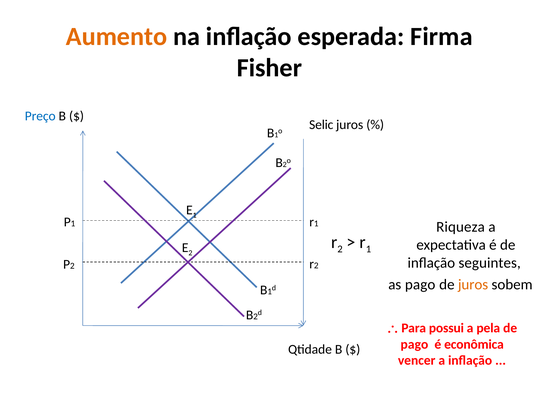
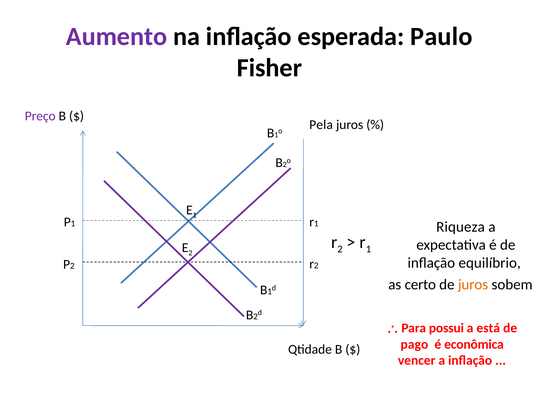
Aumento colour: orange -> purple
Firma: Firma -> Paulo
Preço colour: blue -> purple
Selic: Selic -> Pela
seguintes: seguintes -> equilíbrio
as pago: pago -> certo
pela: pela -> está
